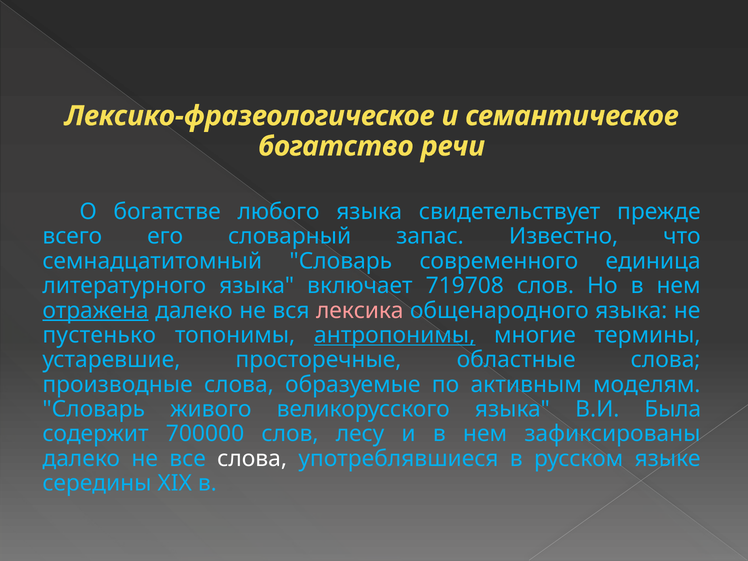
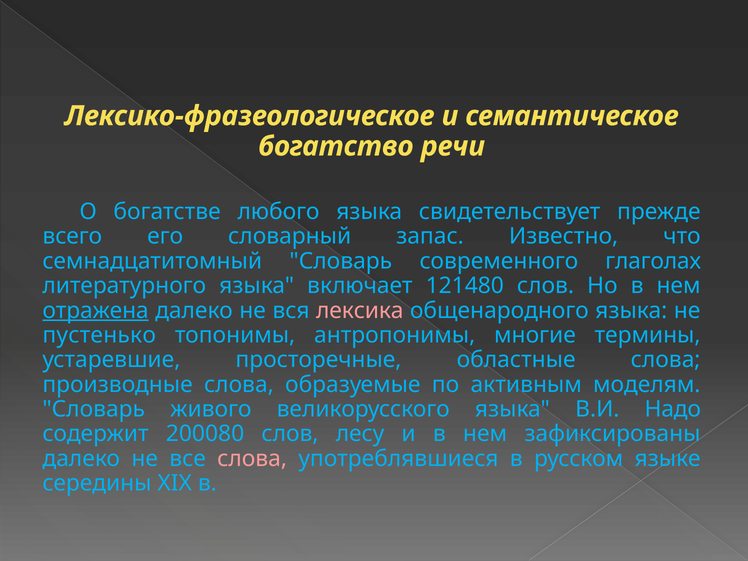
единица: единица -> глаголах
719708: 719708 -> 121480
антропонимы underline: present -> none
Была: Была -> Надо
700000: 700000 -> 200080
слова at (252, 459) colour: white -> pink
